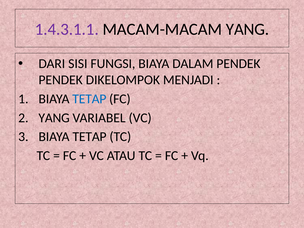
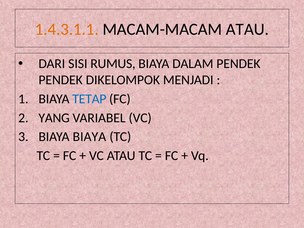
1.4.3.1.1 colour: purple -> orange
MACAM-MACAM YANG: YANG -> ATAU
FUNGSI: FUNGSI -> RUMUS
TETAP at (90, 137): TETAP -> BIAYA
